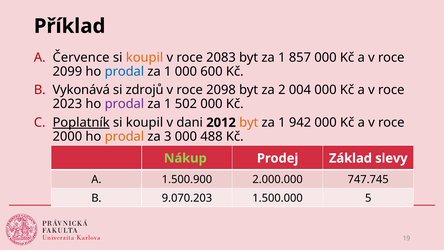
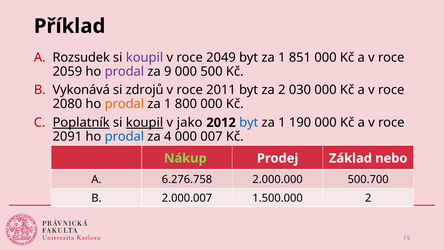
Července: Července -> Rozsudek
koupil at (145, 57) colour: orange -> purple
2083: 2083 -> 2049
857: 857 -> 851
2099: 2099 -> 2059
prodal at (124, 71) colour: blue -> purple
1 at (168, 71): 1 -> 9
600: 600 -> 500
2098: 2098 -> 2011
004: 004 -> 030
2023: 2023 -> 2080
prodal at (124, 104) colour: purple -> orange
502: 502 -> 800
koupil at (145, 123) underline: none -> present
dani: dani -> jako
byt at (249, 123) colour: orange -> blue
942: 942 -> 190
2000: 2000 -> 2091
prodal at (124, 136) colour: orange -> blue
3: 3 -> 4
488: 488 -> 007
slevy: slevy -> nebo
1.500.900: 1.500.900 -> 6.276.758
747.745: 747.745 -> 500.700
9.070.203: 9.070.203 -> 2.000.007
1.500.000 5: 5 -> 2
